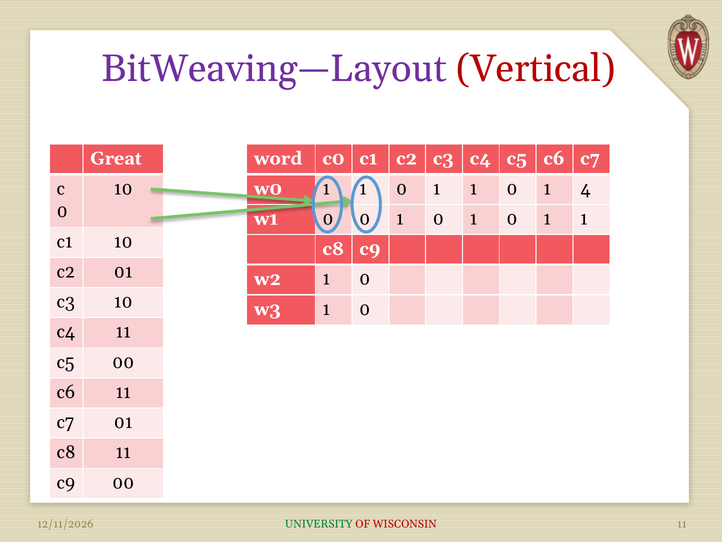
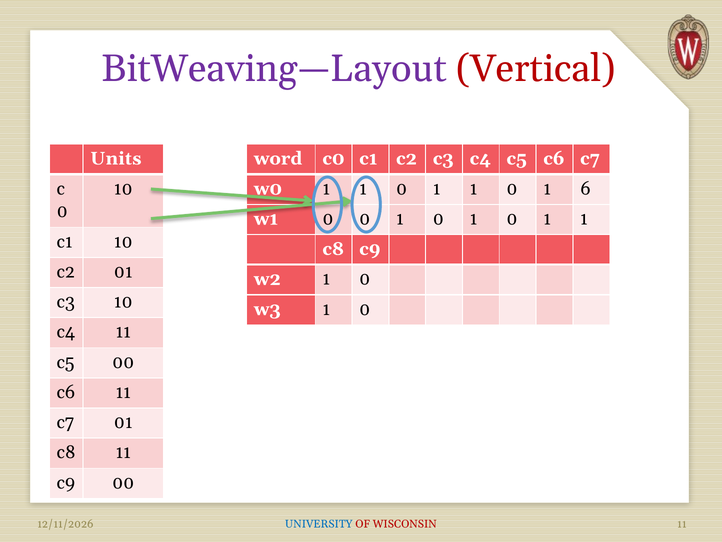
Great: Great -> Units
4: 4 -> 6
UNIVERSITY colour: green -> blue
